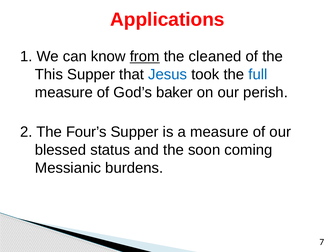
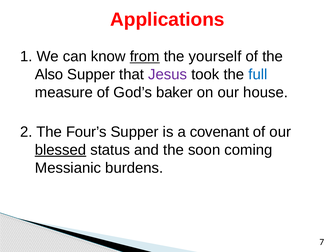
cleaned: cleaned -> yourself
This: This -> Also
Jesus colour: blue -> purple
perish: perish -> house
a measure: measure -> covenant
blessed underline: none -> present
